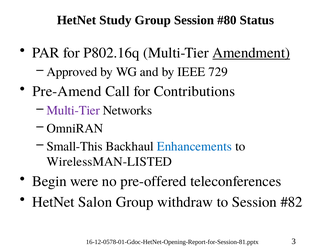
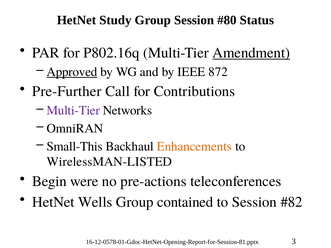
Approved underline: none -> present
729: 729 -> 872
Pre-Amend: Pre-Amend -> Pre-Further
Enhancements colour: blue -> orange
pre-offered: pre-offered -> pre-actions
Salon: Salon -> Wells
withdraw: withdraw -> contained
